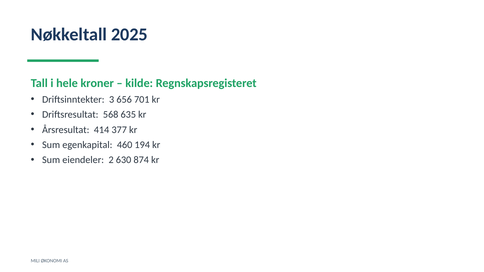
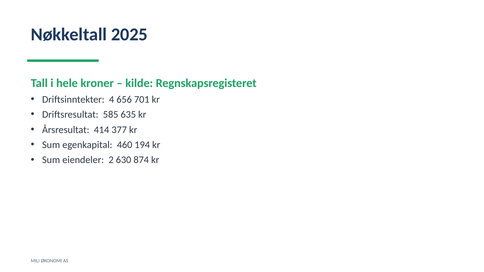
3: 3 -> 4
568: 568 -> 585
